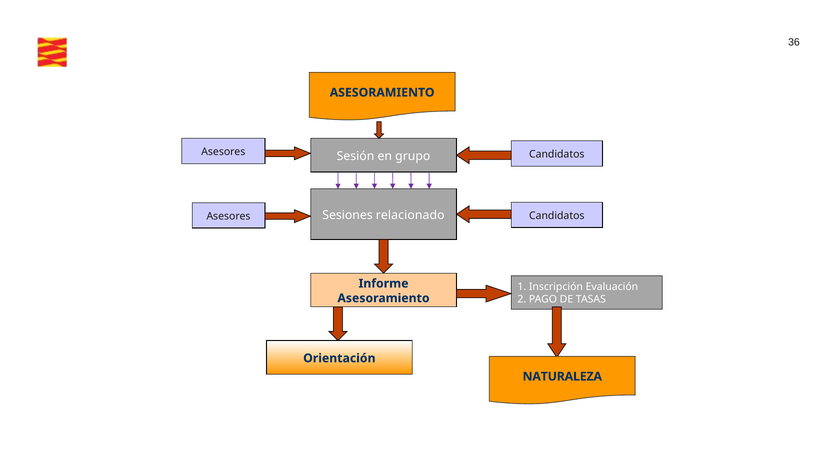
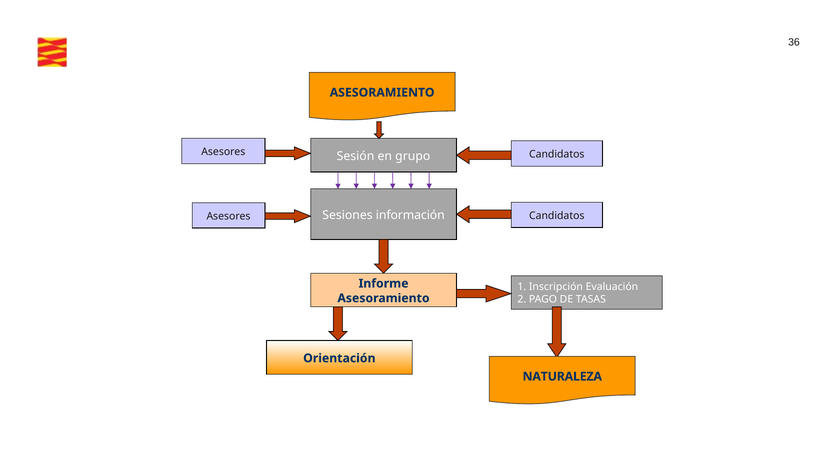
relacionado: relacionado -> información
